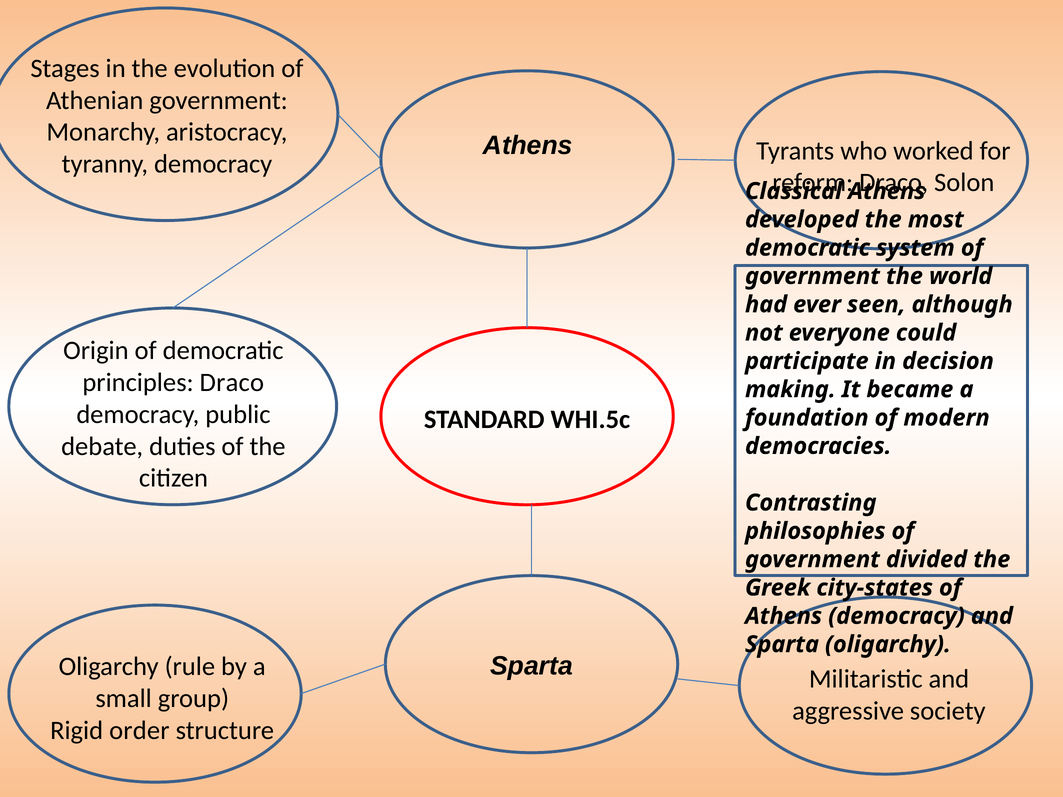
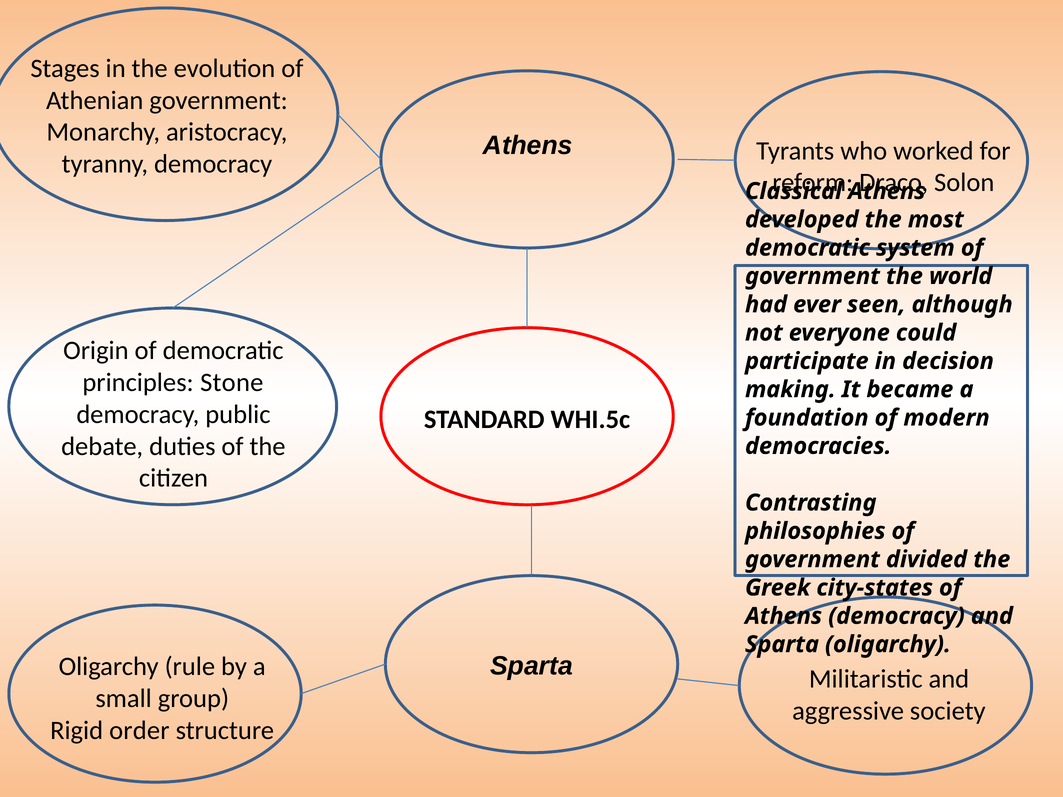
principles Draco: Draco -> Stone
